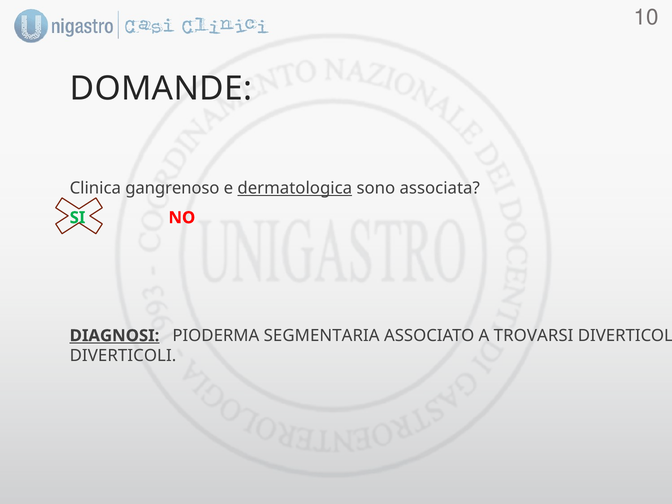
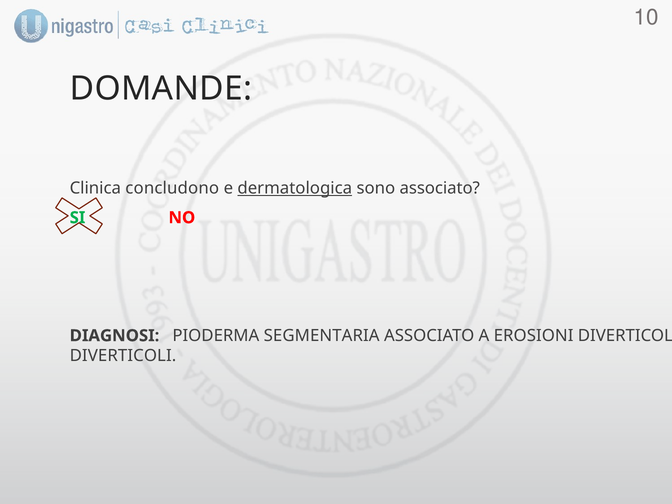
gangrenoso: gangrenoso -> concludono
sono associata: associata -> associato
DIAGNOSI underline: present -> none
TROVARSI: TROVARSI -> EROSIONI
